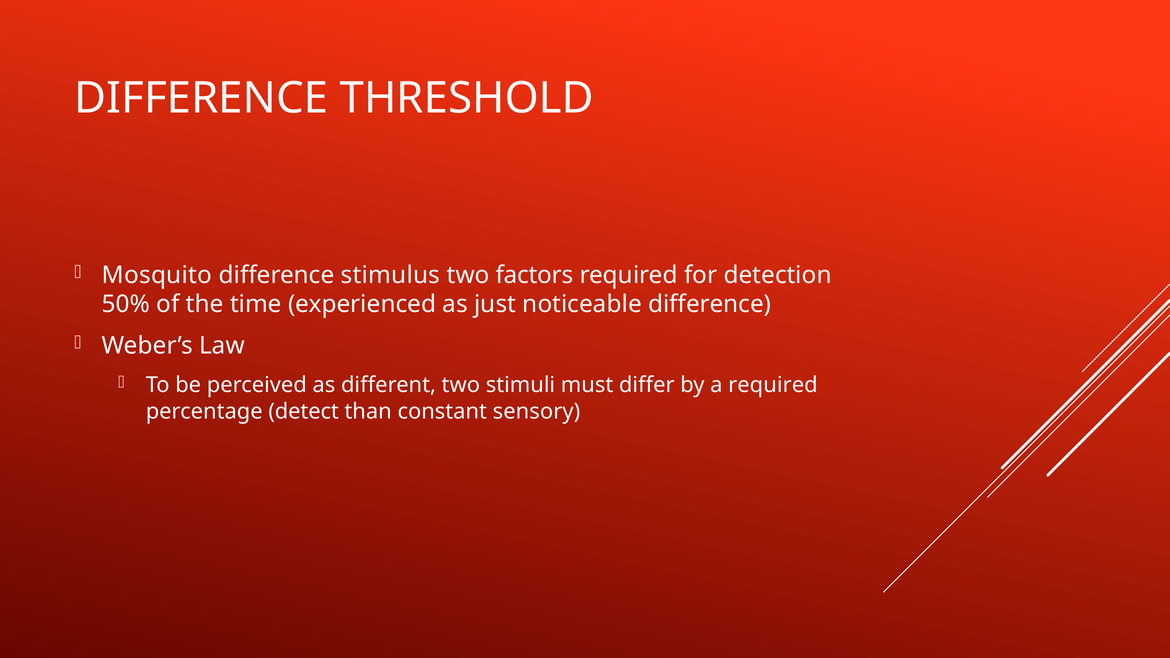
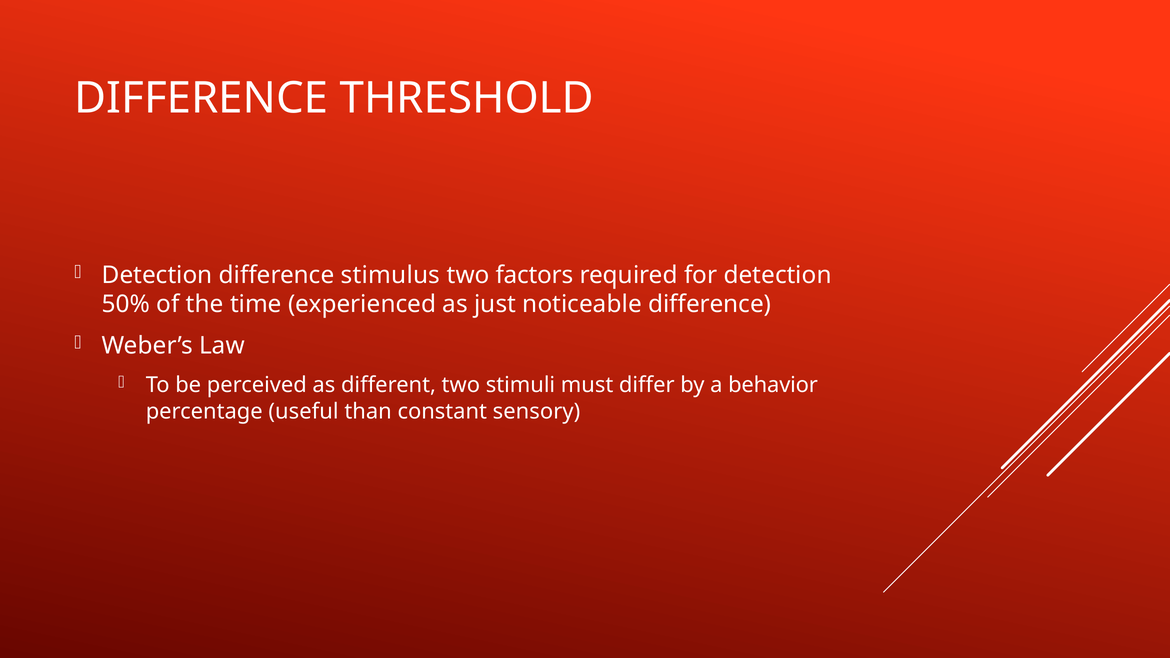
Mosquito at (157, 275): Mosquito -> Detection
a required: required -> behavior
detect: detect -> useful
